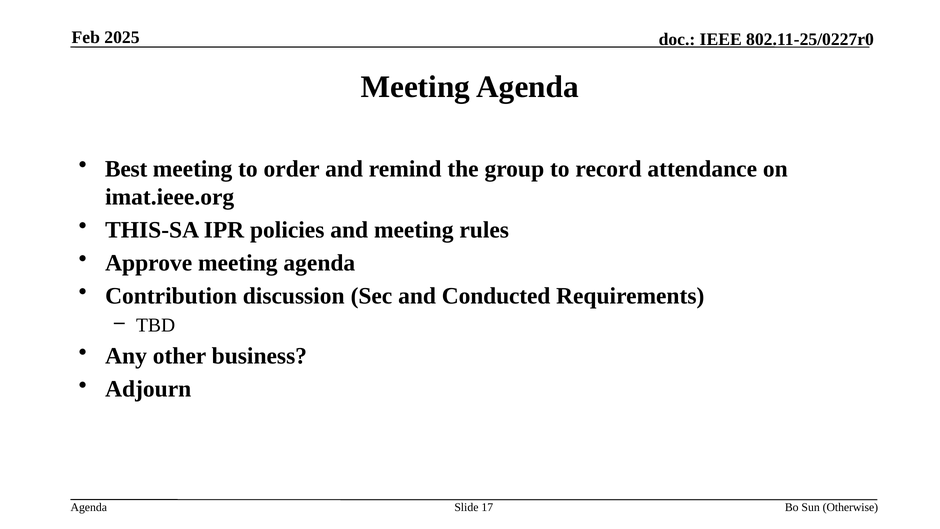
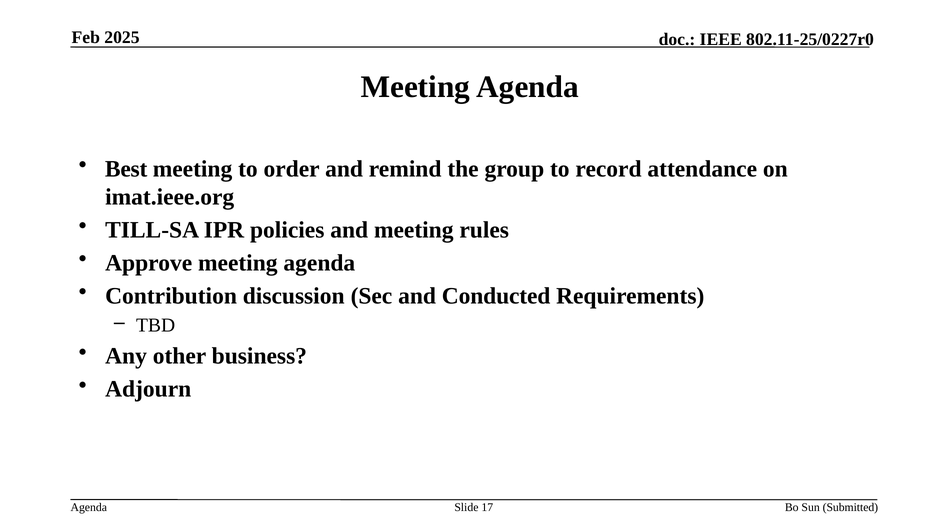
THIS-SA: THIS-SA -> TILL-SA
Otherwise: Otherwise -> Submitted
